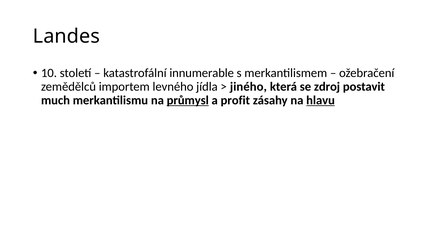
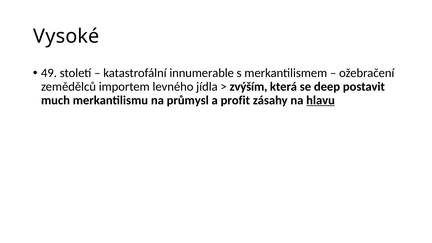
Landes: Landes -> Vysoké
10: 10 -> 49
jiného: jiného -> zvýším
zdroj: zdroj -> deep
průmysl underline: present -> none
